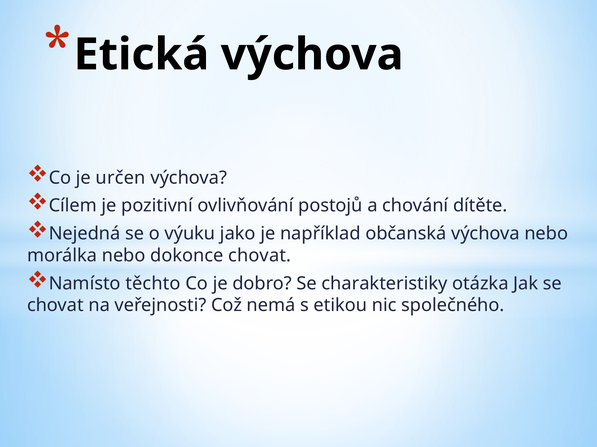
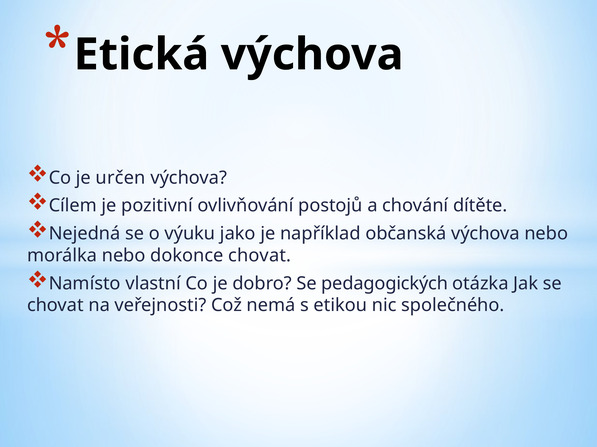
těchto: těchto -> vlastní
charakteristiky: charakteristiky -> pedagogických
